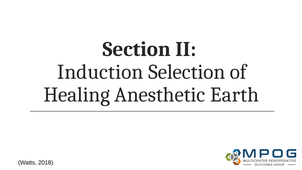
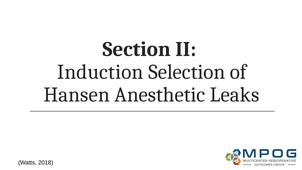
Healing: Healing -> Hansen
Earth: Earth -> Leaks
